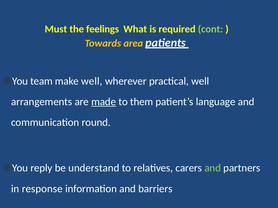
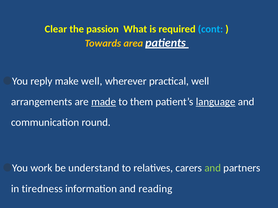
Must: Must -> Clear
feelings: feelings -> passion
cont colour: light green -> light blue
team: team -> reply
language underline: none -> present
reply: reply -> work
response: response -> tiredness
barriers: barriers -> reading
